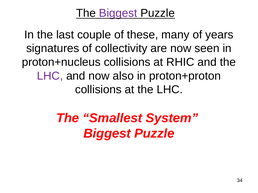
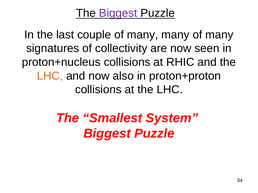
couple of these: these -> many
many of years: years -> many
LHC at (50, 76) colour: purple -> orange
